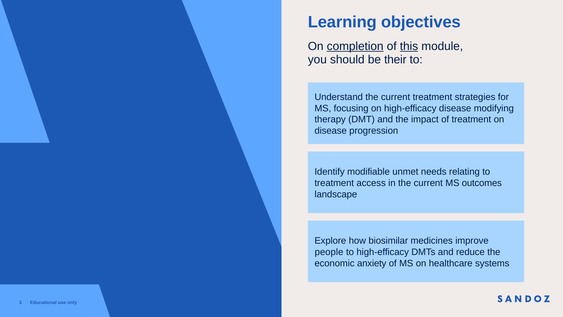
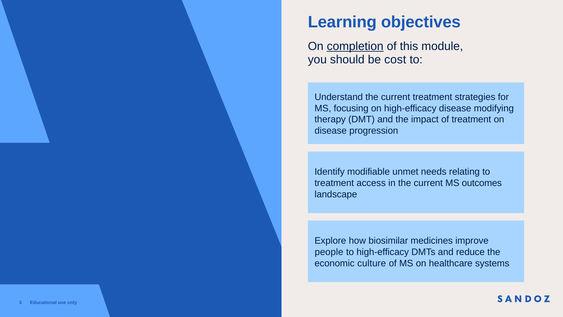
this underline: present -> none
their: their -> cost
anxiety: anxiety -> culture
